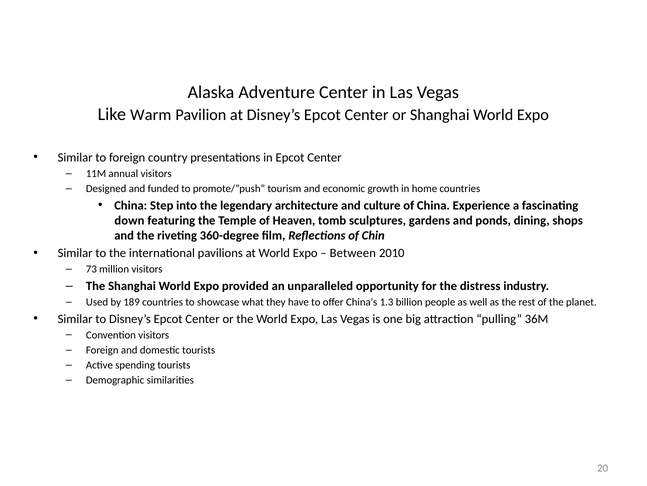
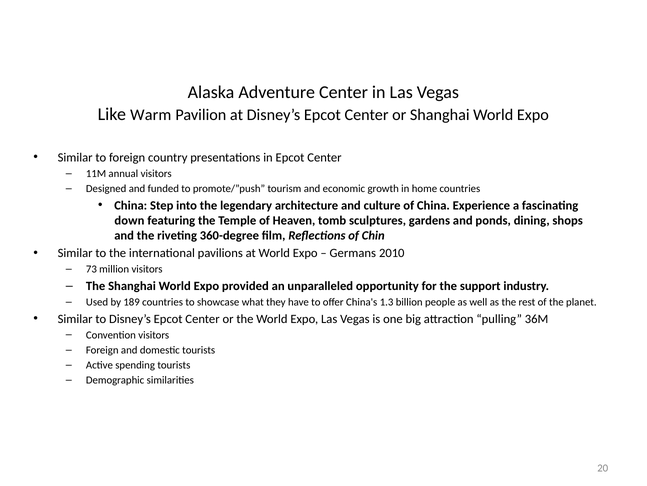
Between: Between -> Germans
distress: distress -> support
